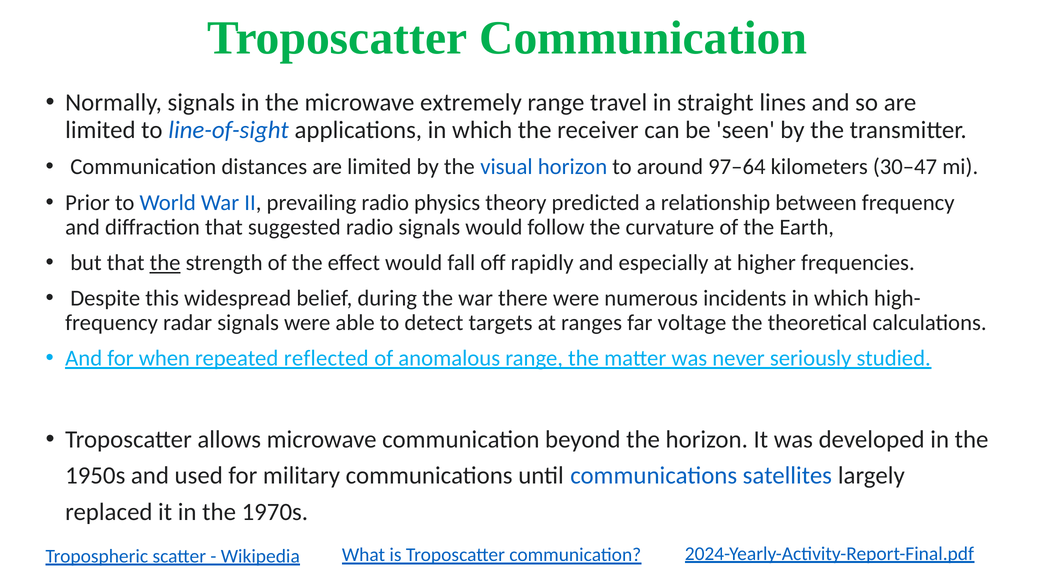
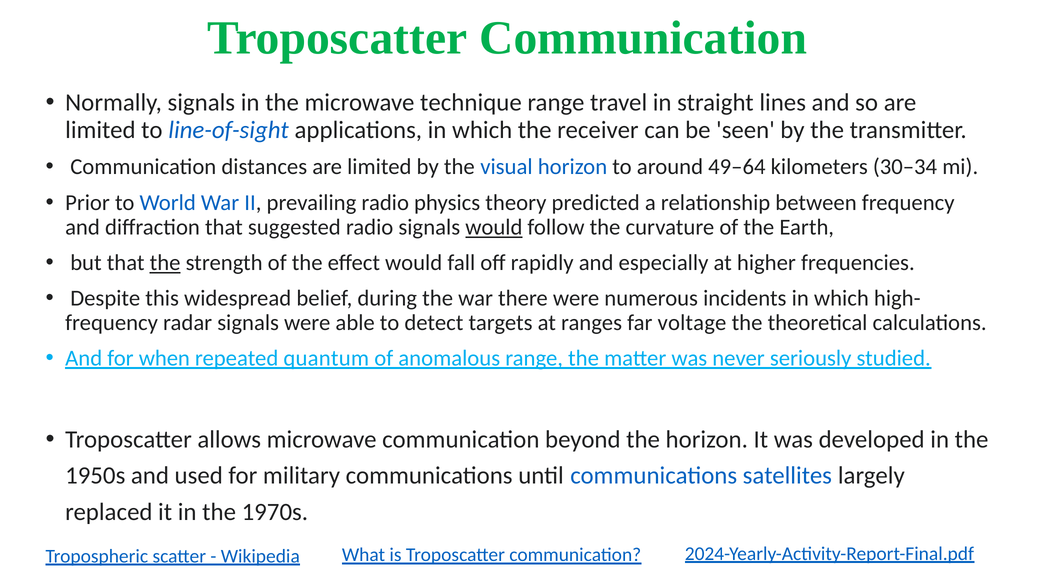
extremely: extremely -> technique
97–64: 97–64 -> 49–64
30–47: 30–47 -> 30–34
would at (494, 227) underline: none -> present
reflected: reflected -> quantum
